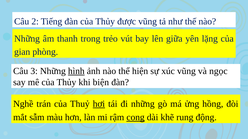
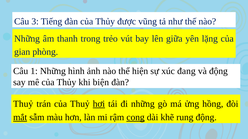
2: 2 -> 3
3: 3 -> 1
hình underline: present -> none
xúc vũng: vũng -> đang
và ngọc: ngọc -> động
Nghề at (23, 104): Nghề -> Thuỷ
mắt underline: none -> present
